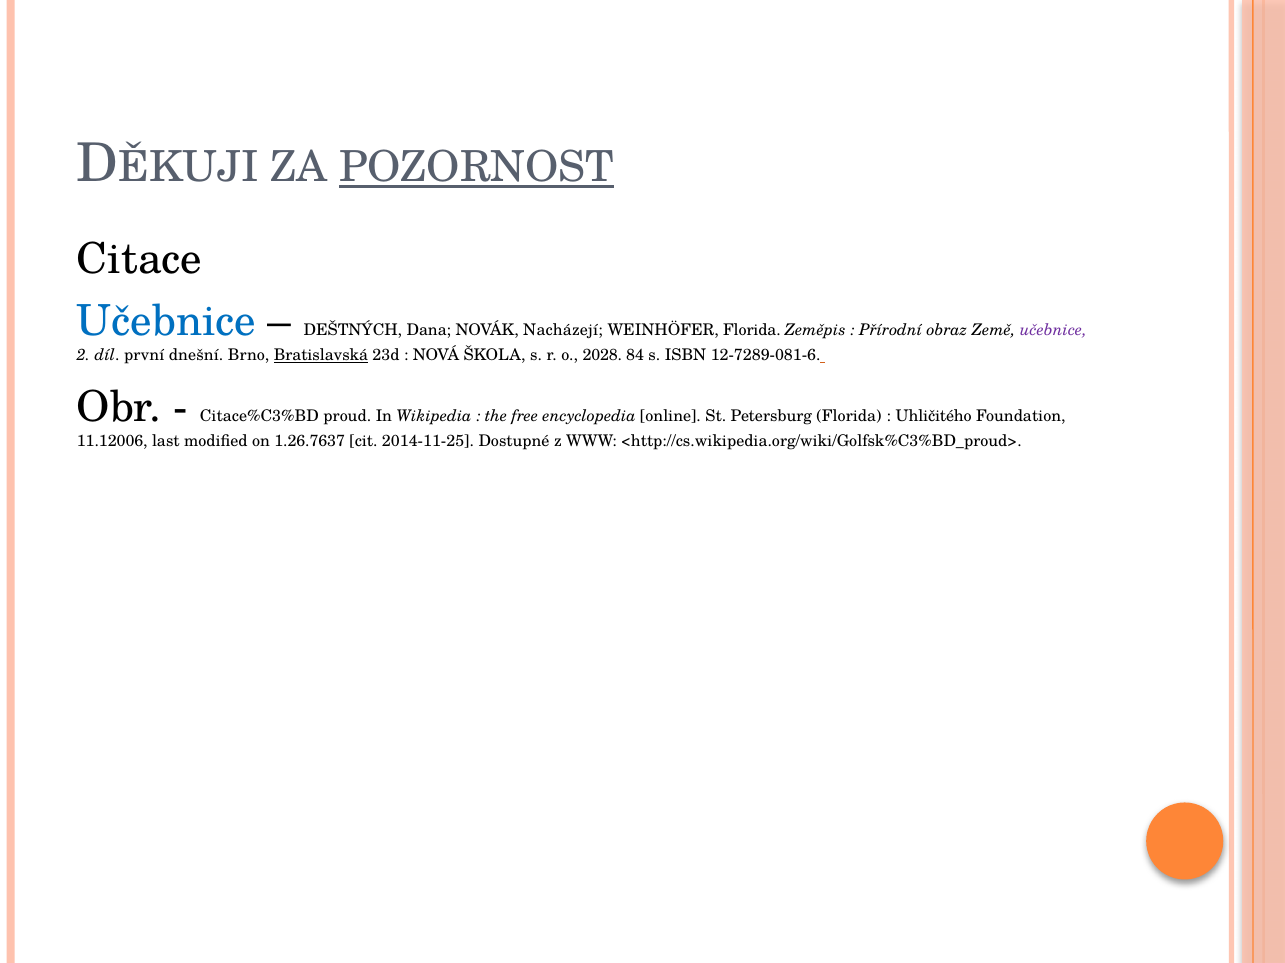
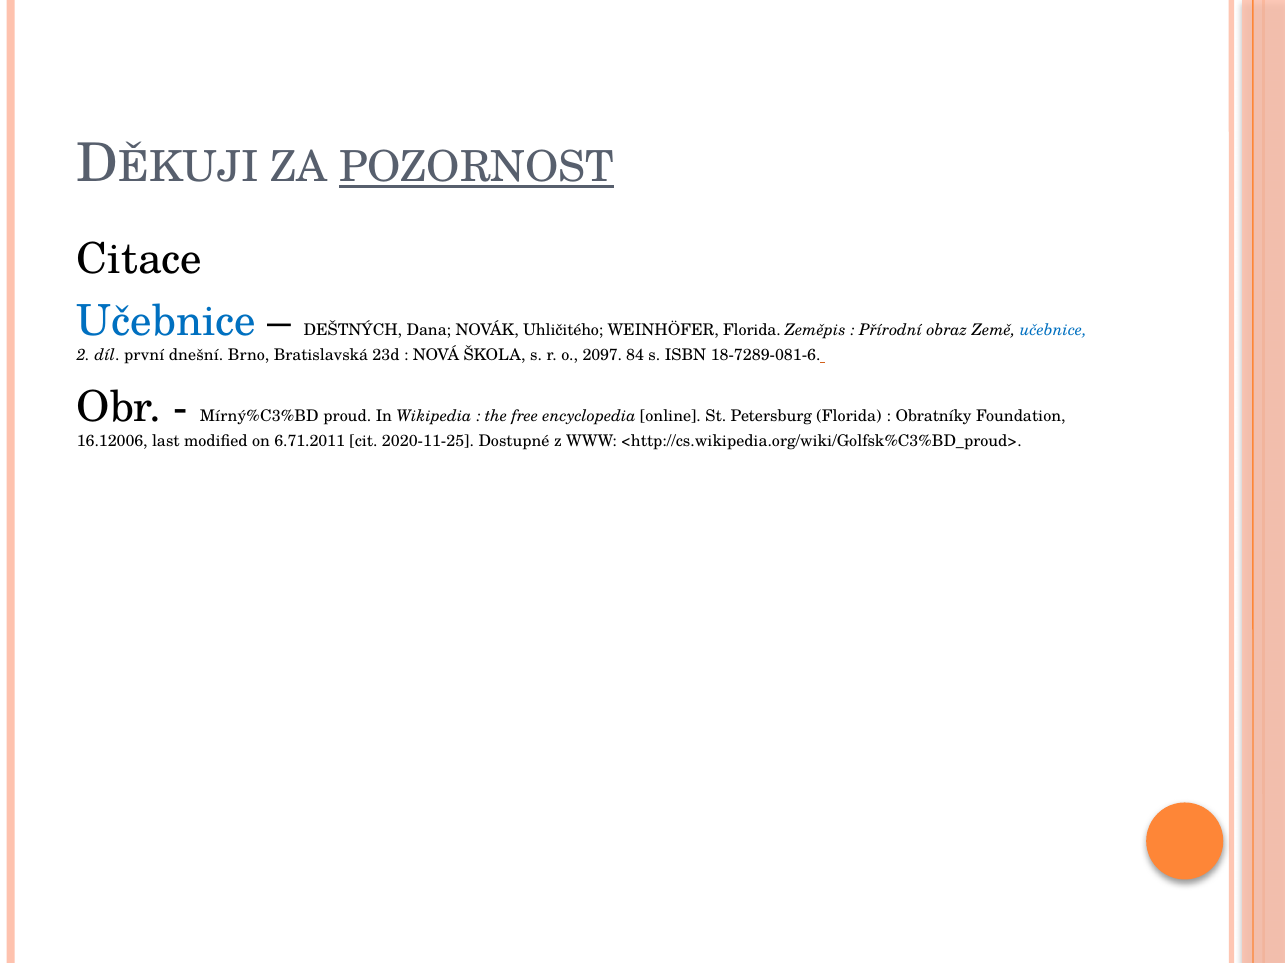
Nacházejí: Nacházejí -> Uhličitého
učebnice at (1053, 331) colour: purple -> blue
Bratislavská underline: present -> none
2028: 2028 -> 2097
12-7289-081-6: 12-7289-081-6 -> 18-7289-081-6
Citace%C3%BD: Citace%C3%BD -> Mírný%C3%BD
Uhličitého: Uhličitého -> Obratníky
11.12006: 11.12006 -> 16.12006
1.26.7637: 1.26.7637 -> 6.71.2011
2014-11-25: 2014-11-25 -> 2020-11-25
